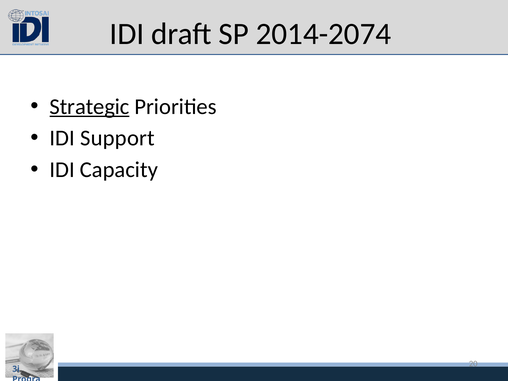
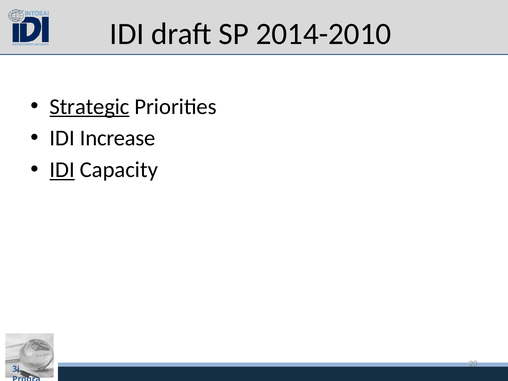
2014-2074: 2014-2074 -> 2014-2010
Support: Support -> Increase
IDI at (62, 170) underline: none -> present
